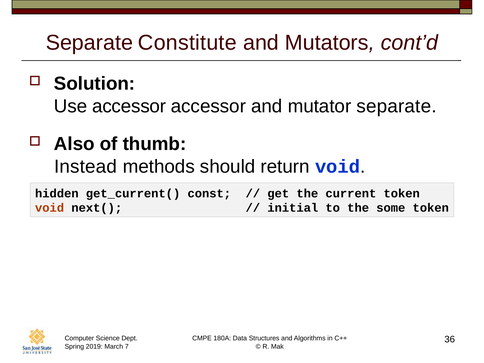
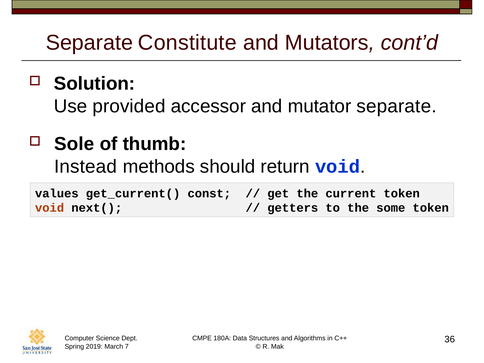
Use accessor: accessor -> provided
Also: Also -> Sole
hidden: hidden -> values
initial: initial -> getters
